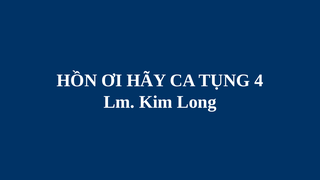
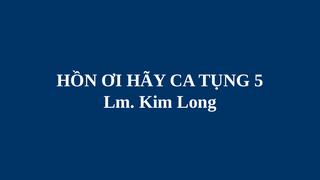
4: 4 -> 5
